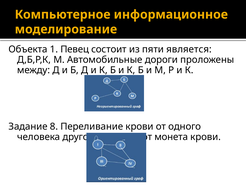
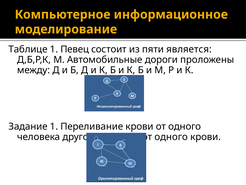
Объекта: Объекта -> Таблице
Задание 8: 8 -> 1
монета at (171, 137): монета -> одного
